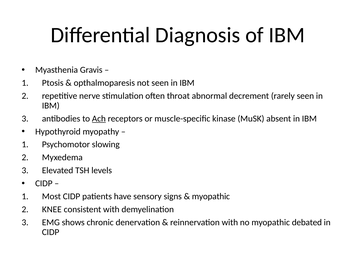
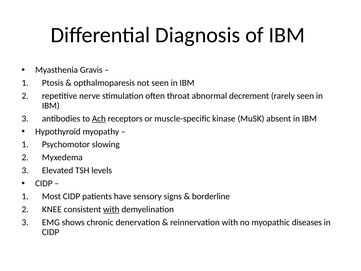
myopathic at (211, 196): myopathic -> borderline
with at (111, 209) underline: none -> present
debated: debated -> diseases
